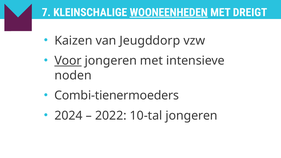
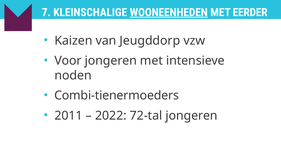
DREIGT: DREIGT -> EERDER
Voor underline: present -> none
2024: 2024 -> 2011
10-tal: 10-tal -> 72-tal
